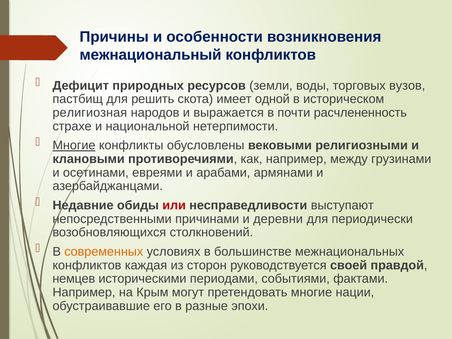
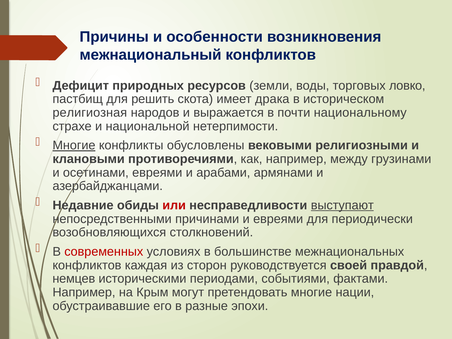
вузов: вузов -> ловко
одной: одной -> драка
расчлененность: расчлененность -> национальному
выступают underline: none -> present
и деревни: деревни -> евреями
современных colour: orange -> red
